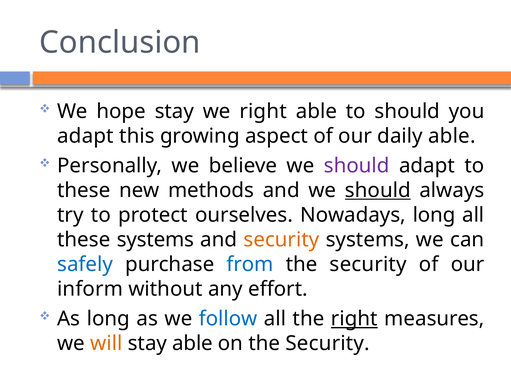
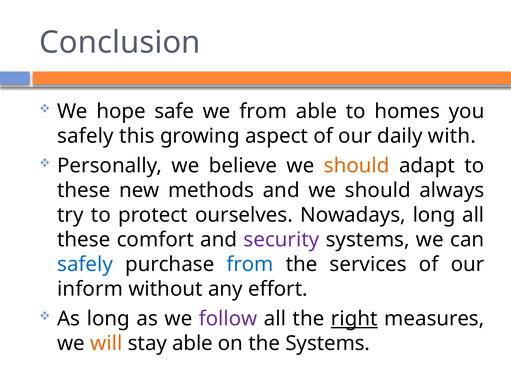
hope stay: stay -> safe
we right: right -> from
to should: should -> homes
adapt at (85, 136): adapt -> safely
daily able: able -> with
should at (357, 166) colour: purple -> orange
should at (378, 190) underline: present -> none
these systems: systems -> comfort
security at (281, 240) colour: orange -> purple
security at (368, 265): security -> services
follow colour: blue -> purple
on the Security: Security -> Systems
